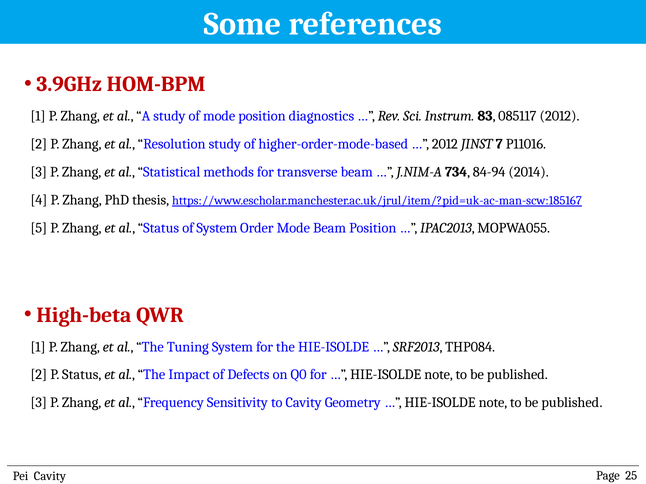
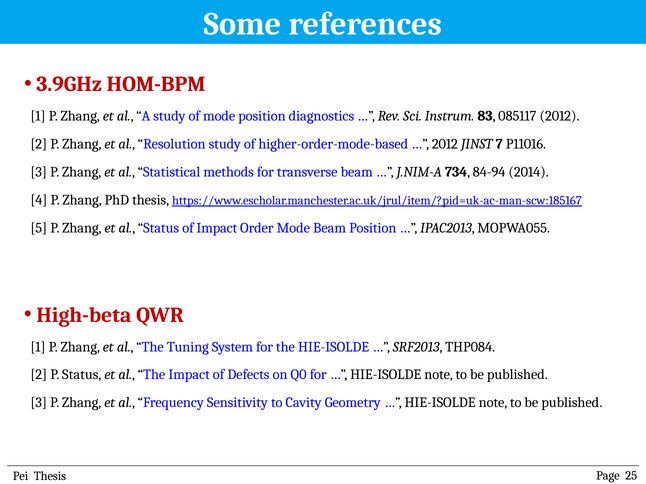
of System: System -> Impact
Pei Cavity: Cavity -> Thesis
